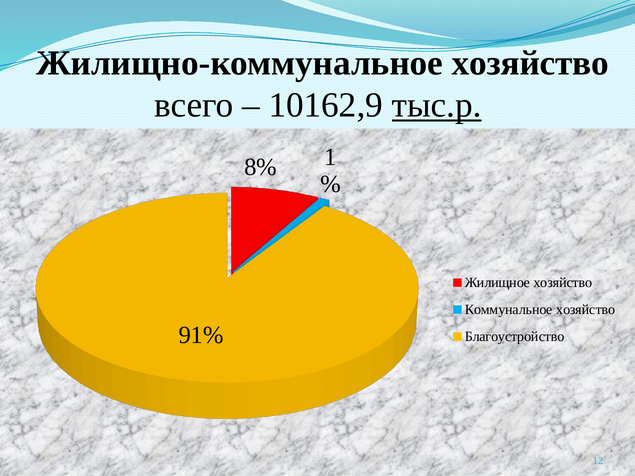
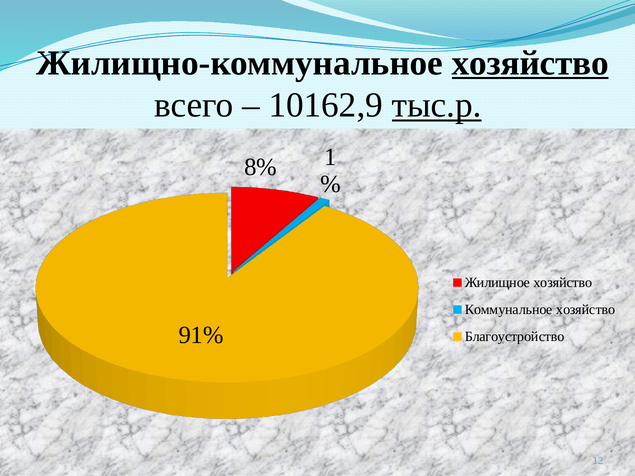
хозяйство at (530, 63) underline: none -> present
